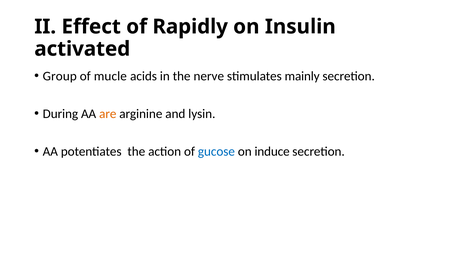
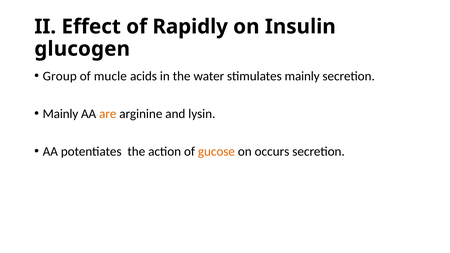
activated: activated -> glucogen
nerve: nerve -> water
During at (60, 114): During -> Mainly
gucose colour: blue -> orange
induce: induce -> occurs
